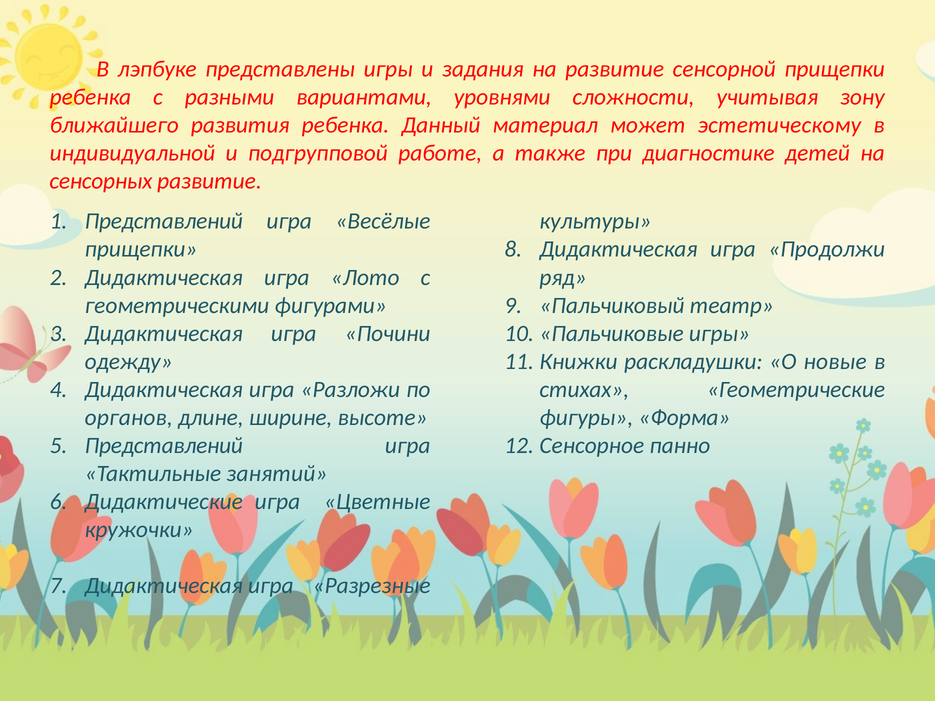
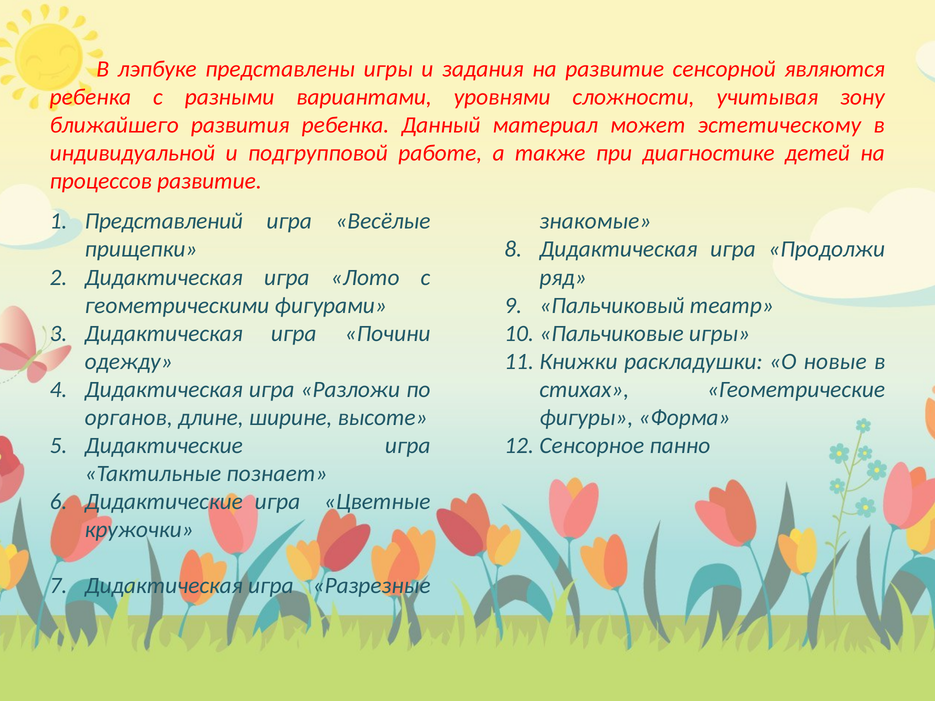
сенсорной прищепки: прищепки -> являются
сенсорных: сенсорных -> процессов
культуры: культуры -> знакомые
Представлений at (164, 446): Представлений -> Дидактические
занятий: занятий -> познает
